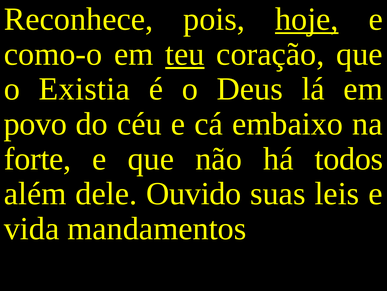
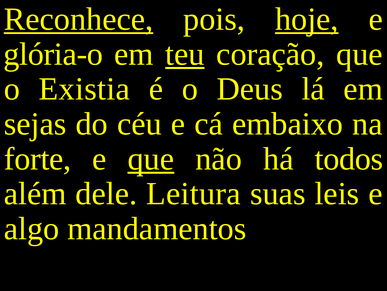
Reconhece underline: none -> present
como-o: como-o -> glória-o
povo: povo -> sejas
que at (151, 158) underline: none -> present
Ouvido: Ouvido -> Leitura
vida: vida -> algo
